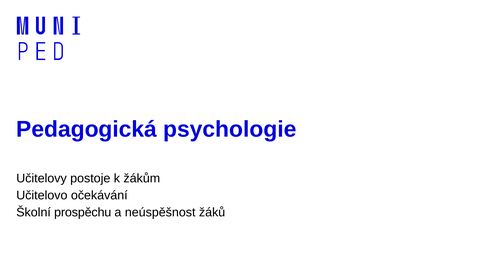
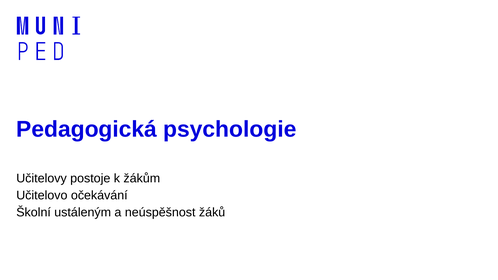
prospěchu: prospěchu -> ustáleným
